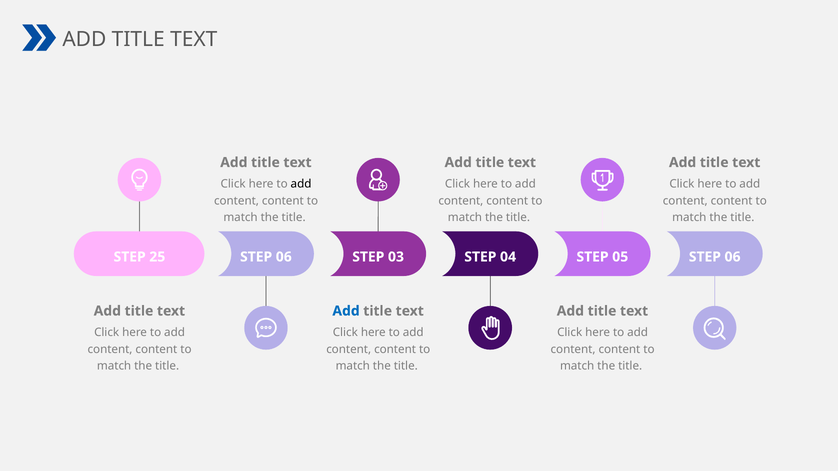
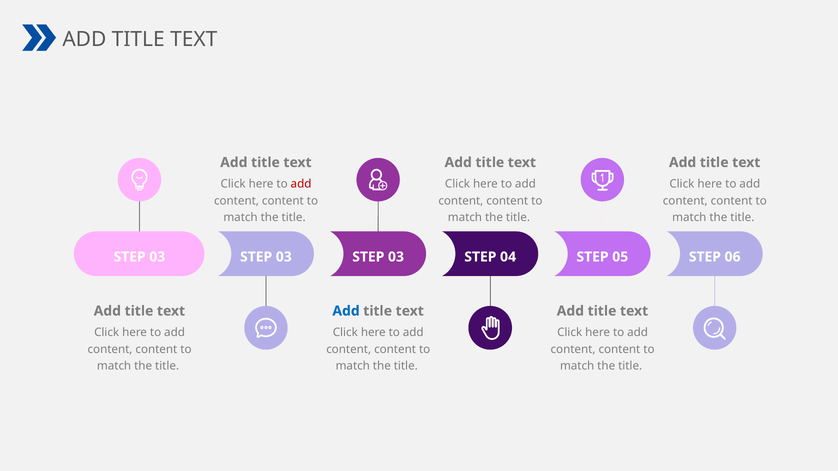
add at (301, 184) colour: black -> red
25 at (157, 257): 25 -> 03
06 at (284, 257): 06 -> 03
